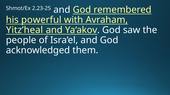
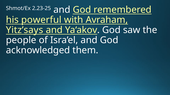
Yitz’heal: Yitz’heal -> Yitz’says
